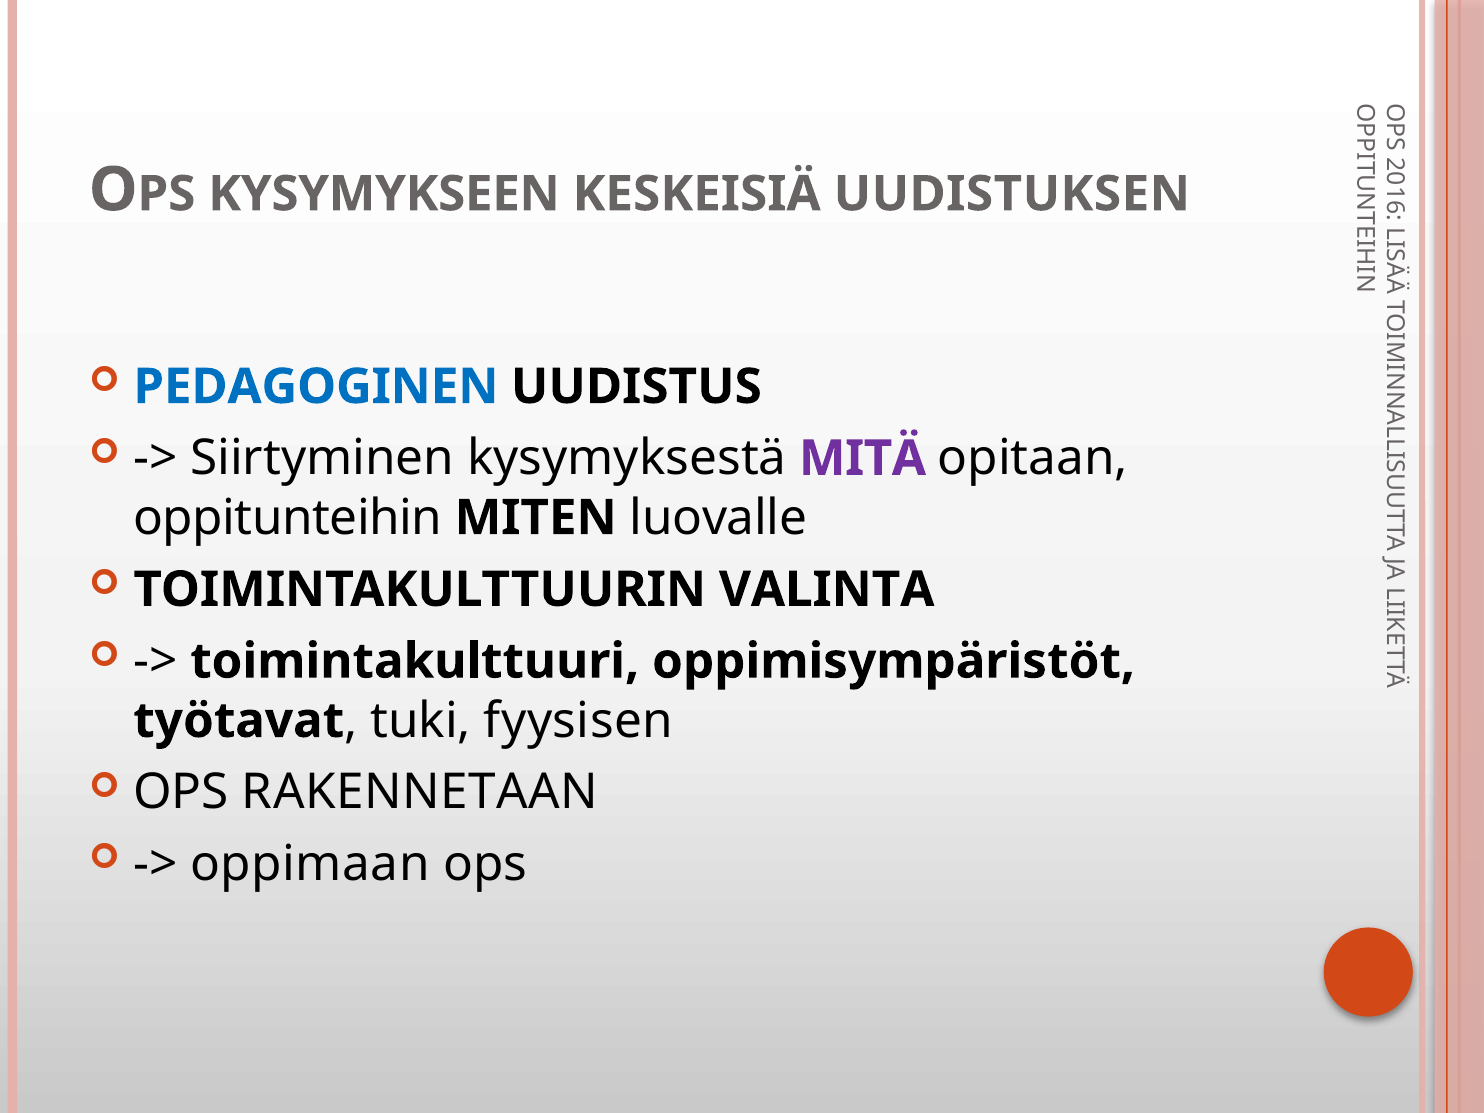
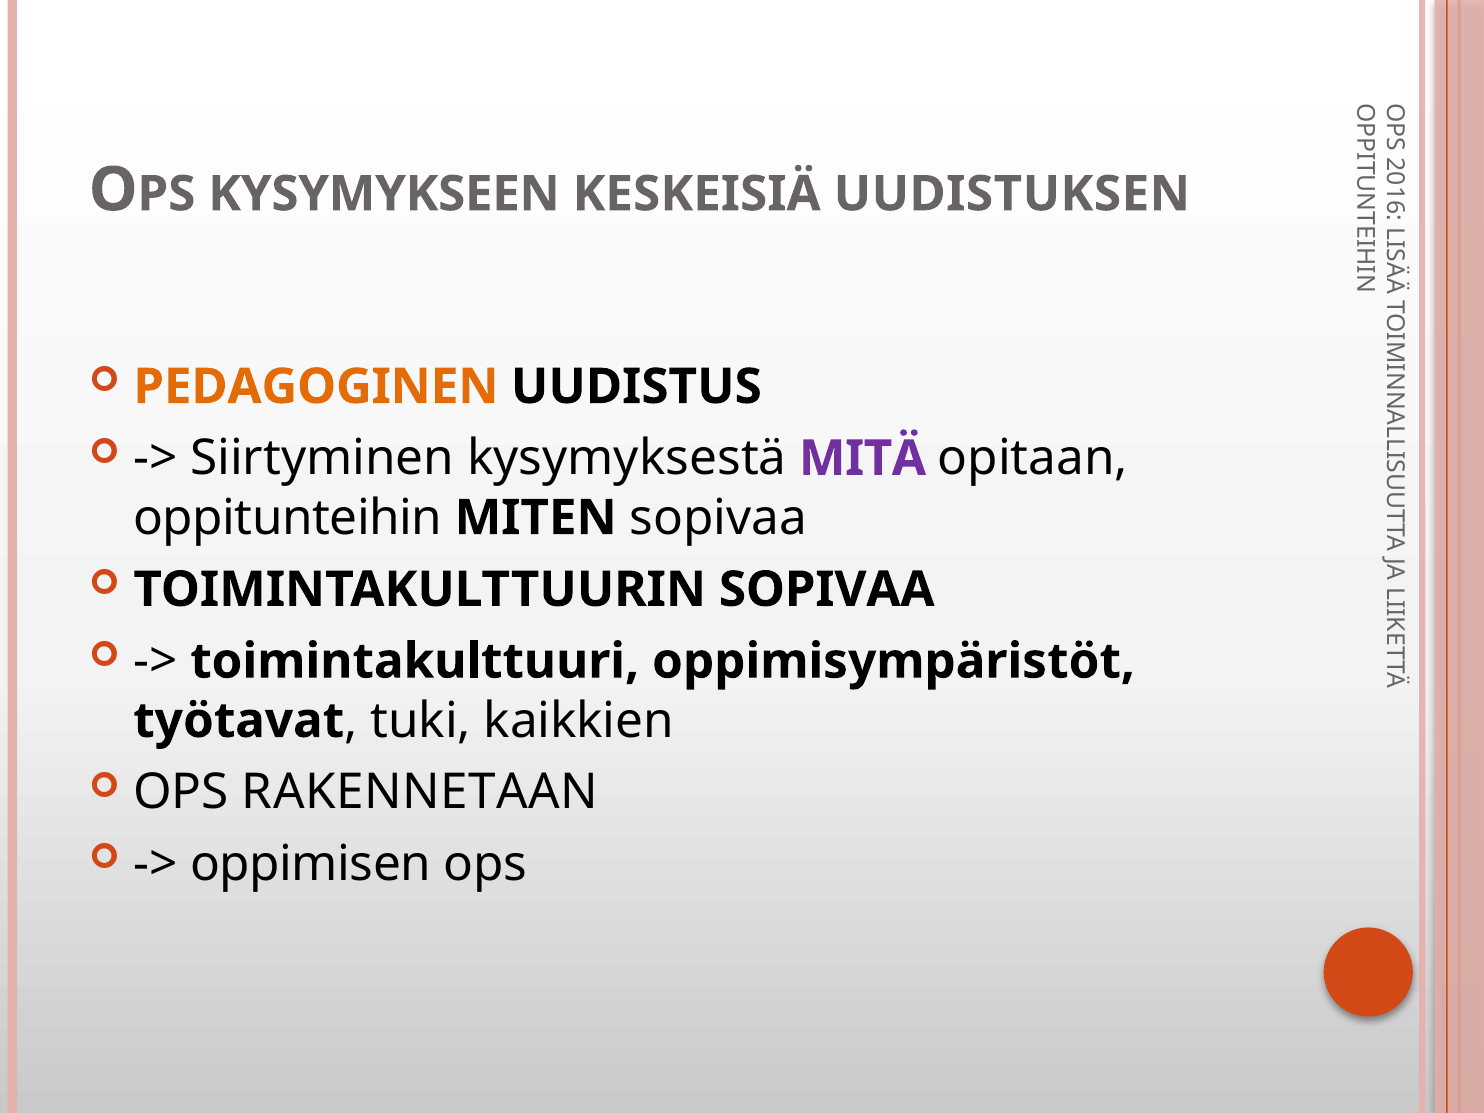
PEDAGOGINEN colour: blue -> orange
MITEN luovalle: luovalle -> sopivaa
TOIMINTAKULTTUURIN VALINTA: VALINTA -> SOPIVAA
fyysisen: fyysisen -> kaikkien
oppimaan: oppimaan -> oppimisen
